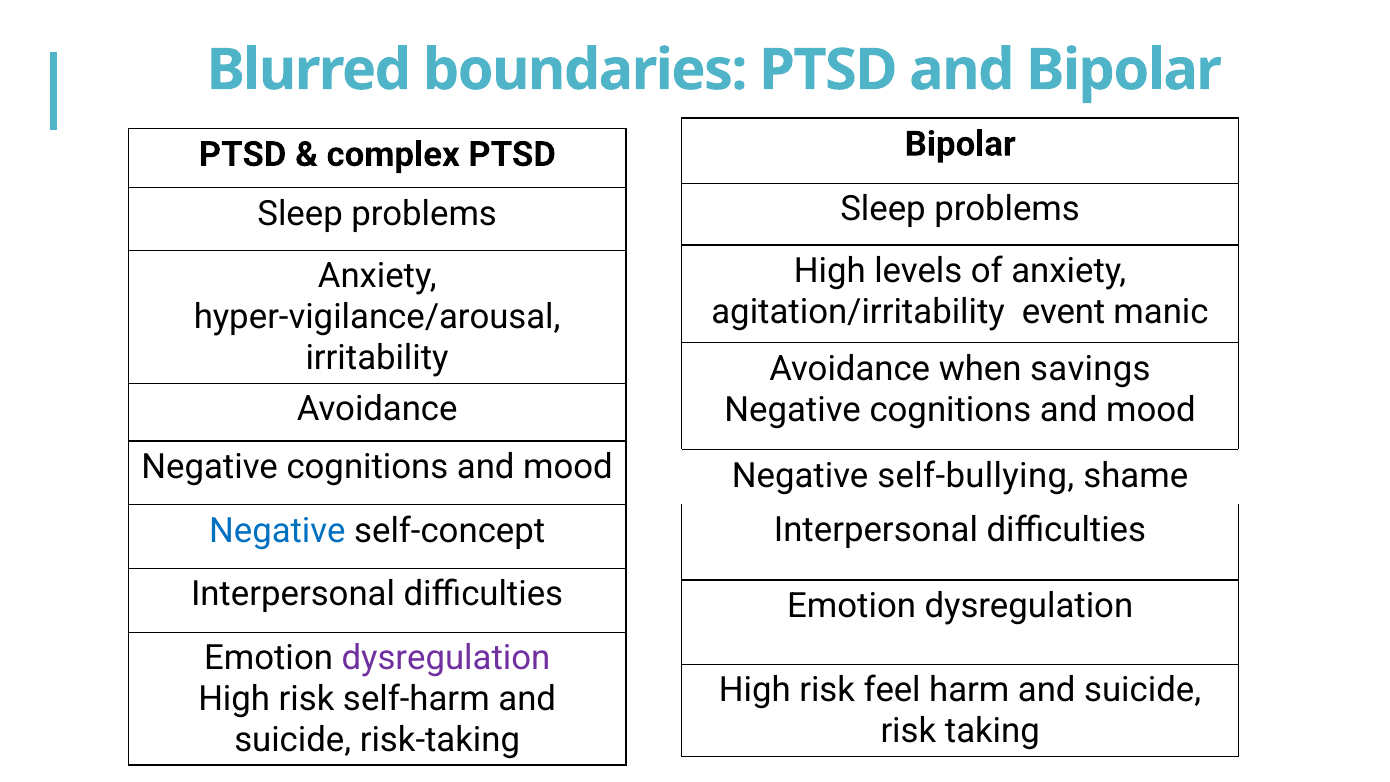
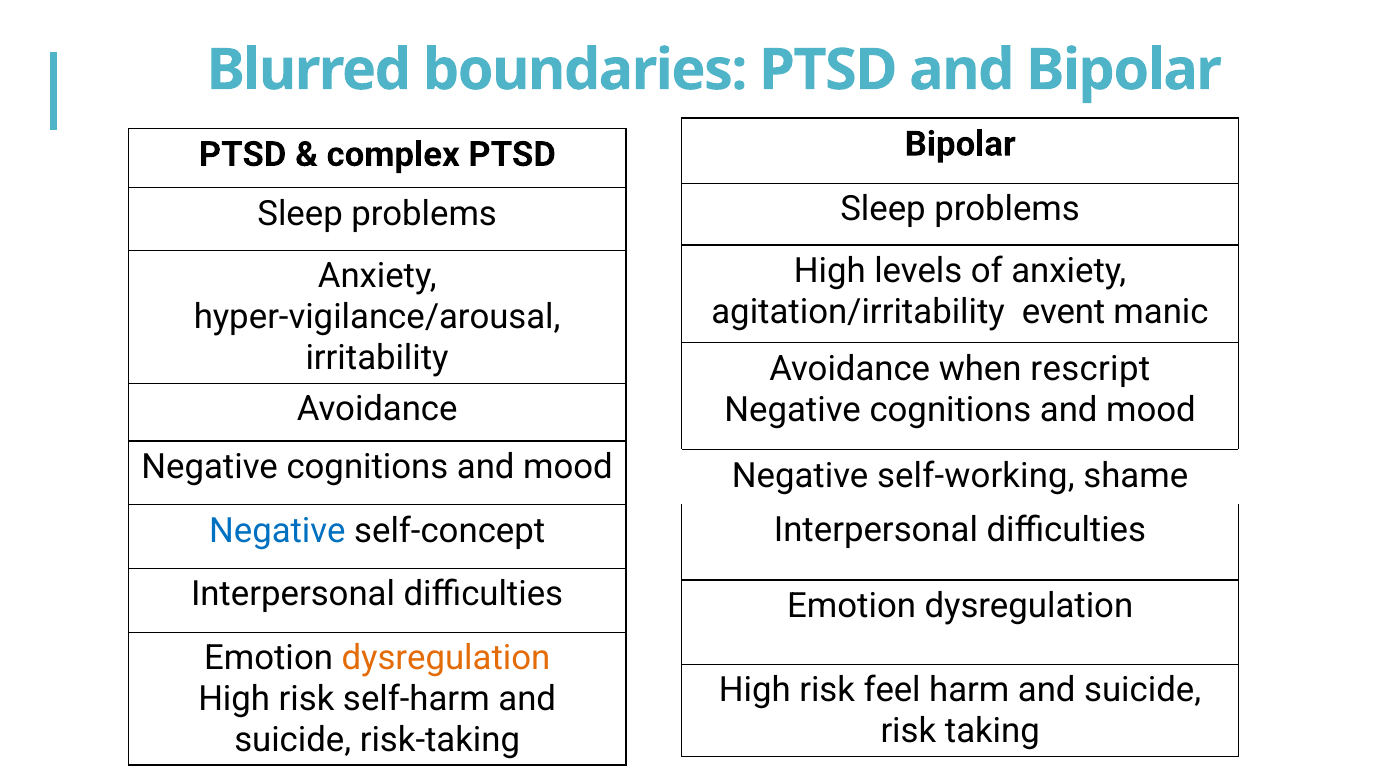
savings: savings -> rescript
self-bullying: self-bullying -> self-working
dysregulation at (446, 658) colour: purple -> orange
